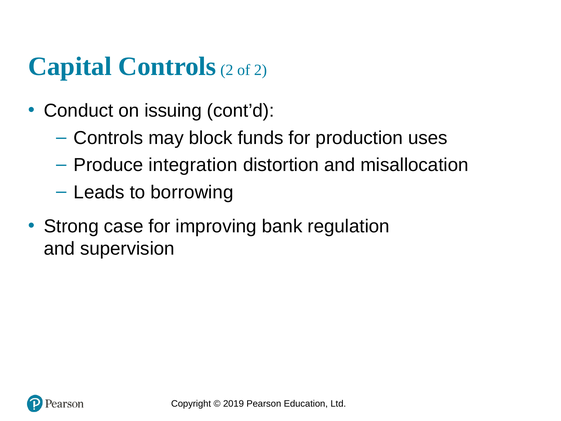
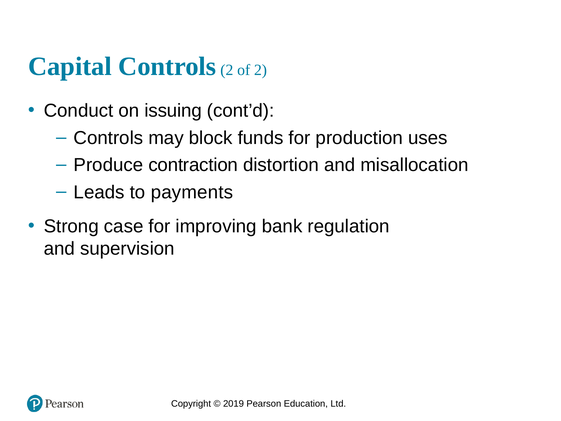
integration: integration -> contraction
borrowing: borrowing -> payments
